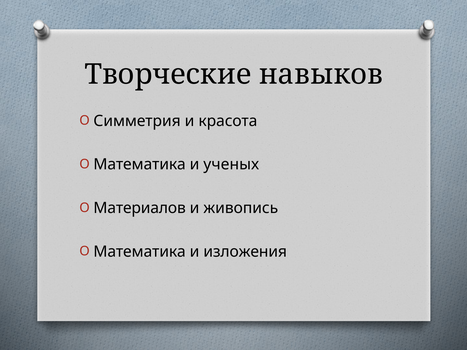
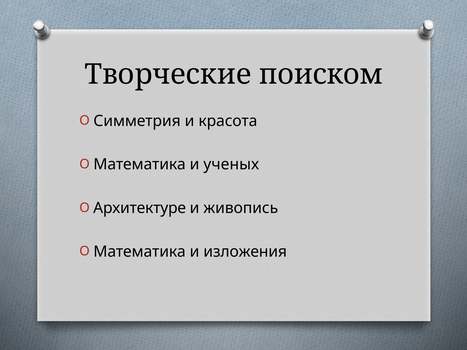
навыков: навыков -> поиском
Материалов: Материалов -> Архитектуре
